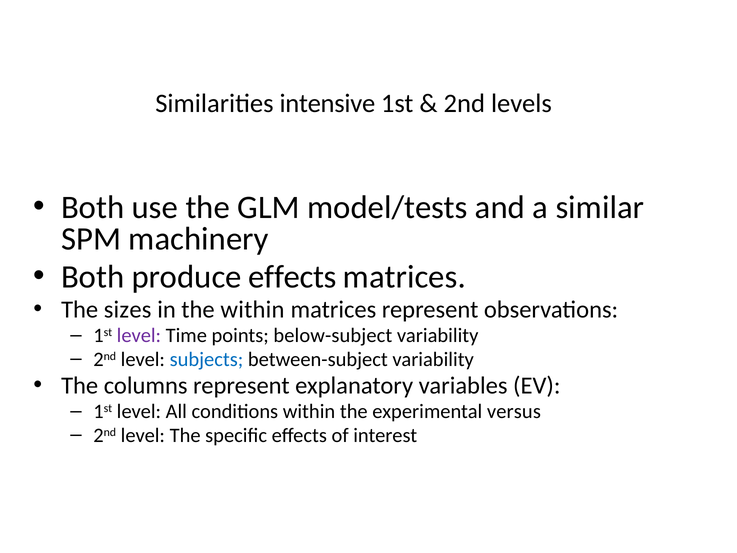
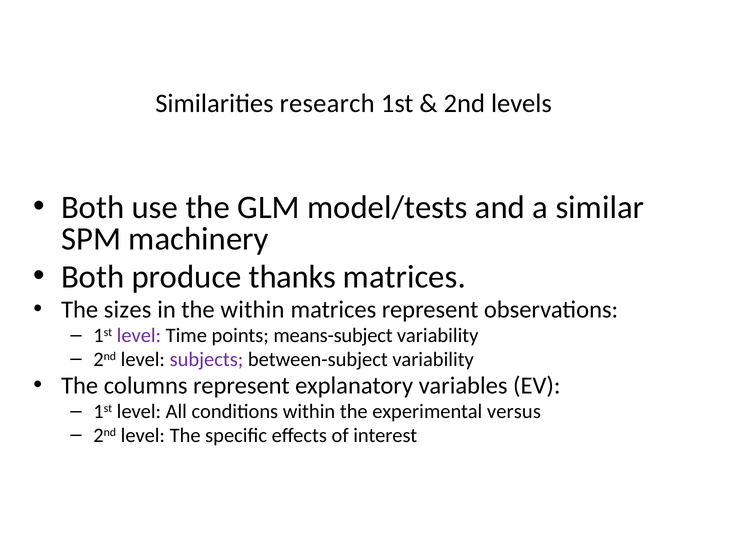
intensive: intensive -> research
produce effects: effects -> thanks
below-subject: below-subject -> means-subject
subjects colour: blue -> purple
